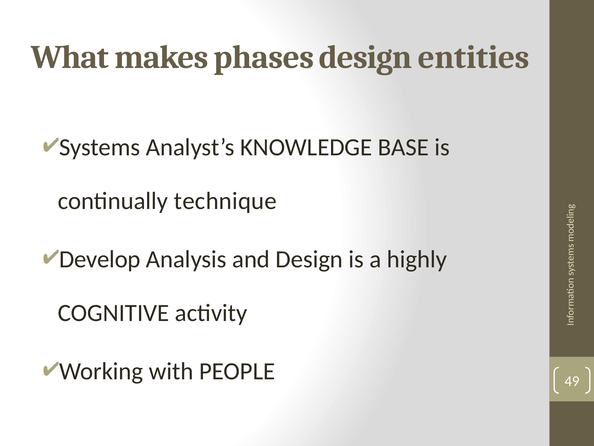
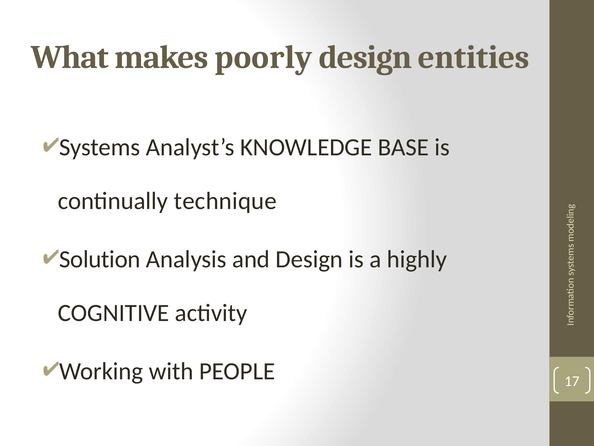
phases: phases -> poorly
Develop: Develop -> Solution
49: 49 -> 17
